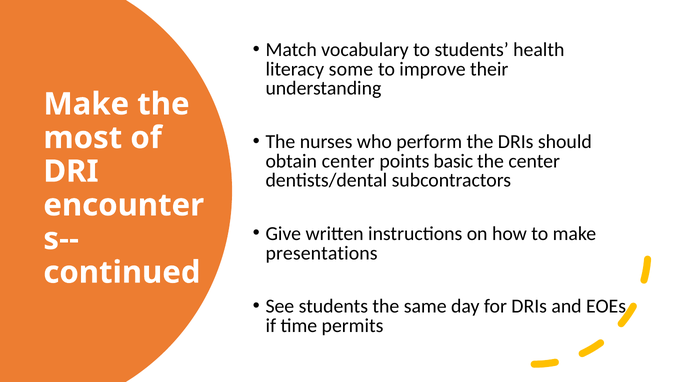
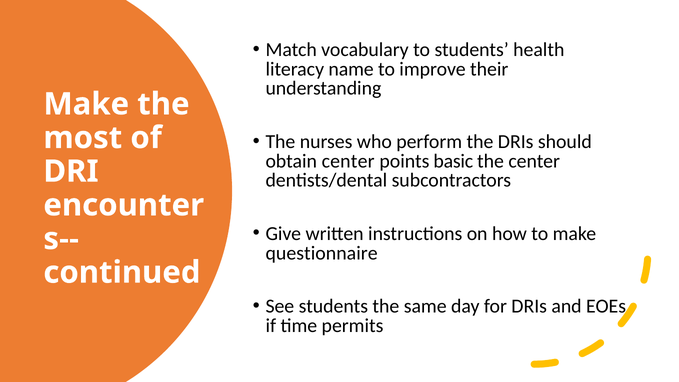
some: some -> name
presentations: presentations -> questionnaire
